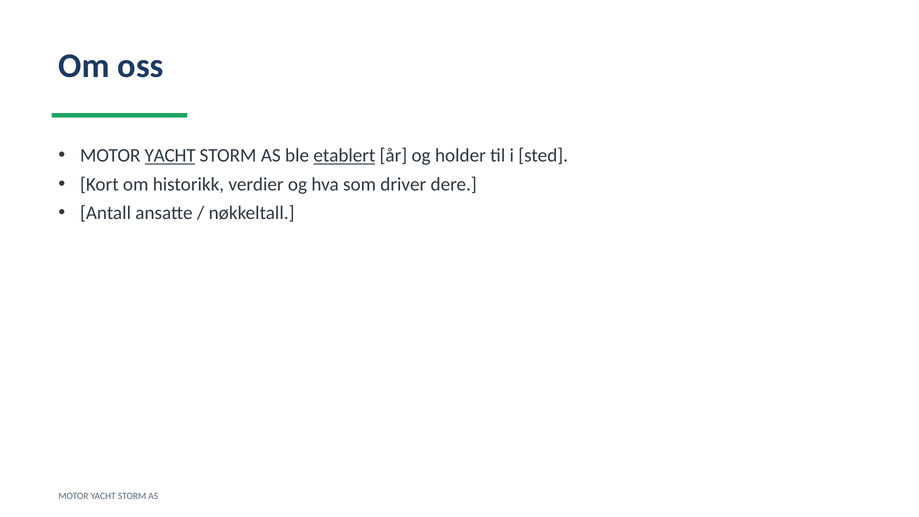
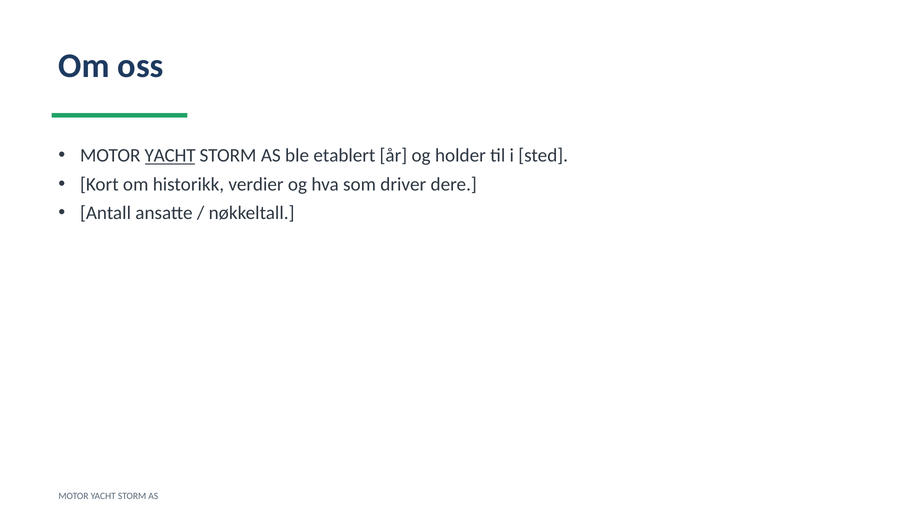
etablert underline: present -> none
